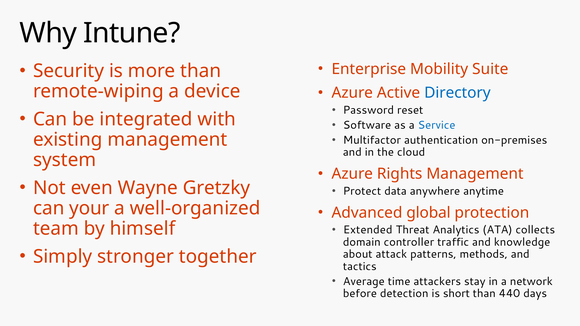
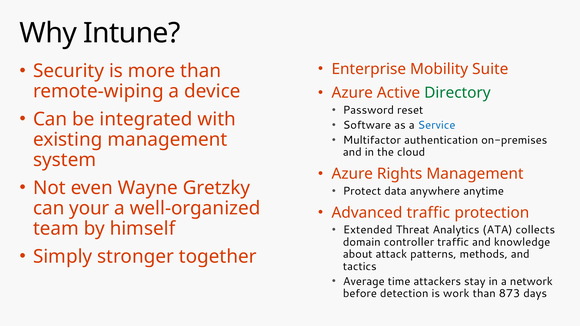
Directory colour: blue -> green
Advanced global: global -> traffic
short: short -> work
440: 440 -> 873
